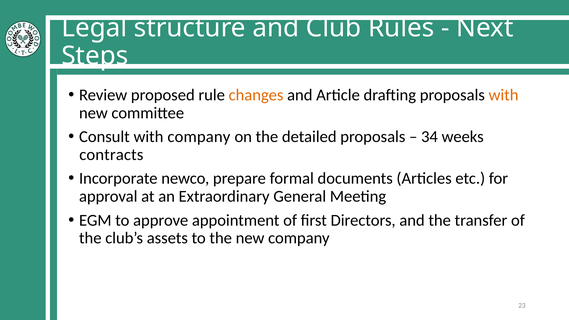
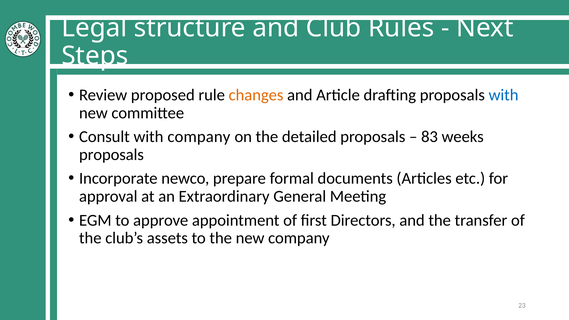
with at (504, 95) colour: orange -> blue
34: 34 -> 83
contracts at (111, 155): contracts -> proposals
